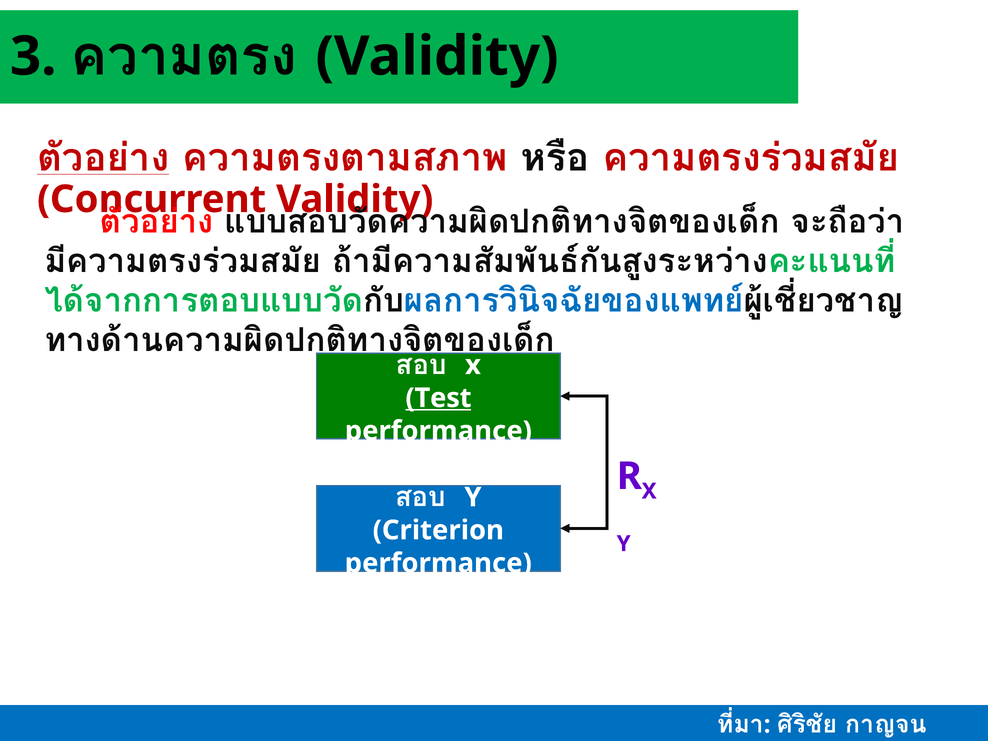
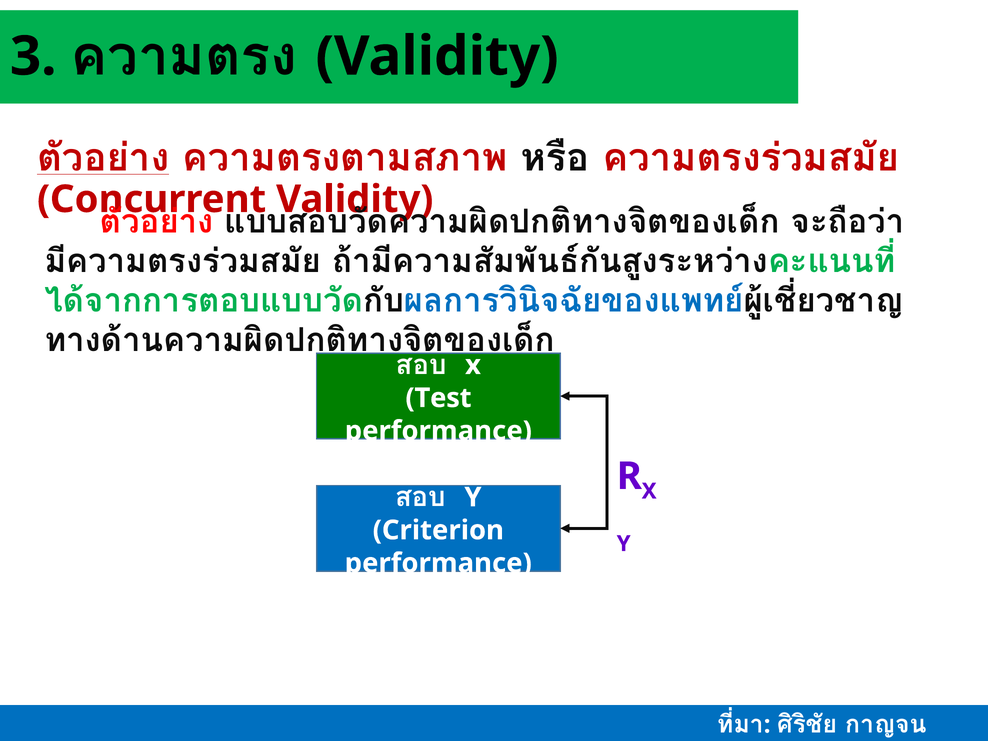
Test underline: present -> none
